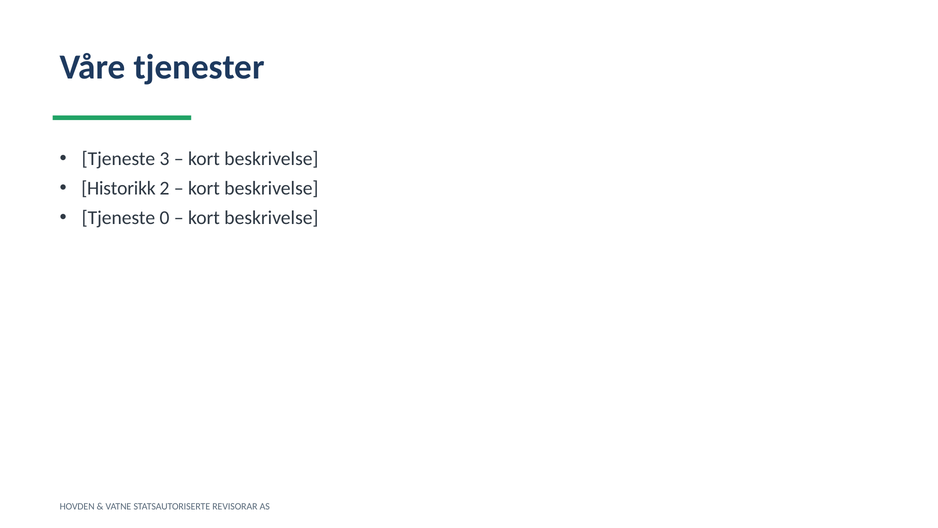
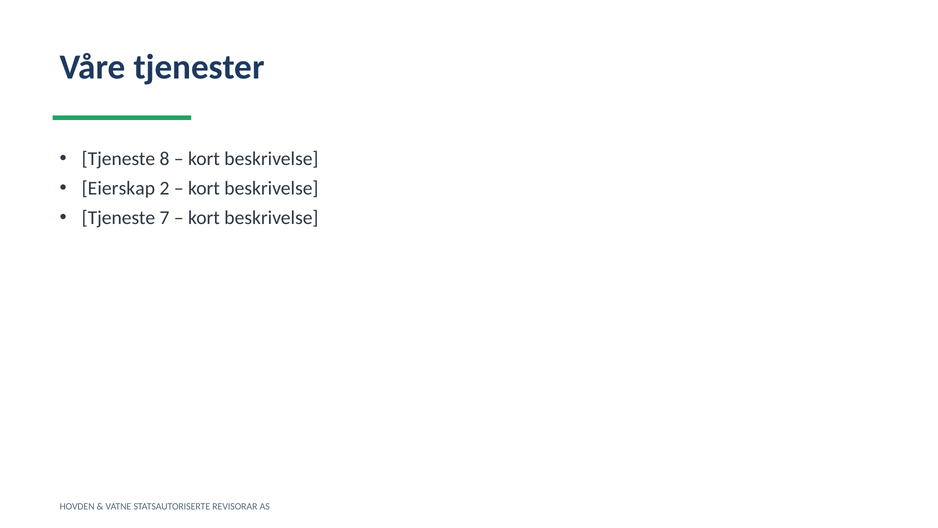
3: 3 -> 8
Historikk: Historikk -> Eierskap
0: 0 -> 7
